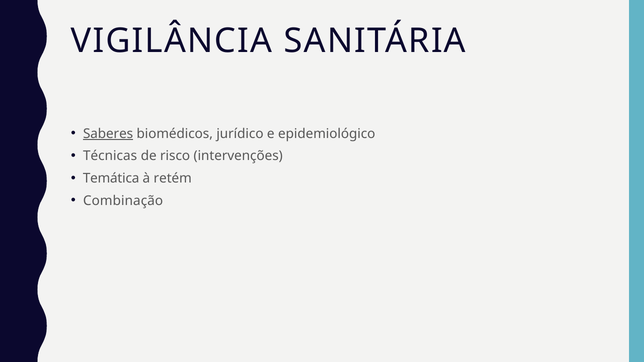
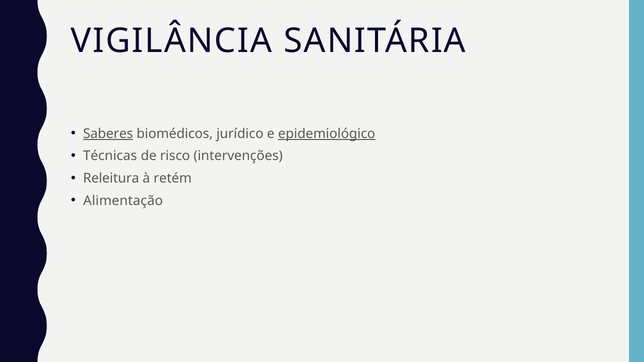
epidemiológico underline: none -> present
Temática: Temática -> Releitura
Combinação: Combinação -> Alimentação
